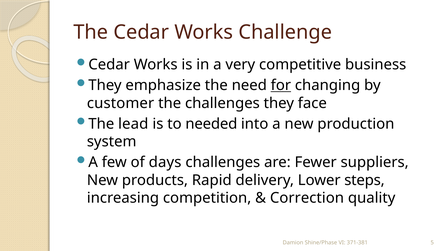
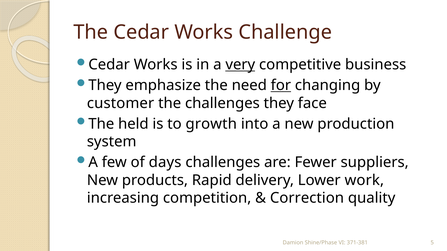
very underline: none -> present
lead: lead -> held
needed: needed -> growth
steps: steps -> work
